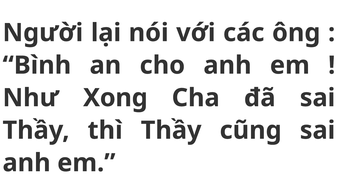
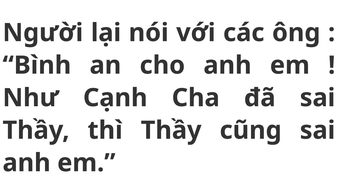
Xong: Xong -> Cạnh
